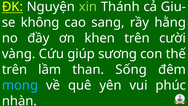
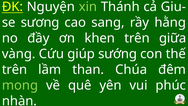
không: không -> sương
cười: cười -> giữa
sương: sương -> sướng
Sống: Sống -> Chúa
mong colour: light blue -> light green
